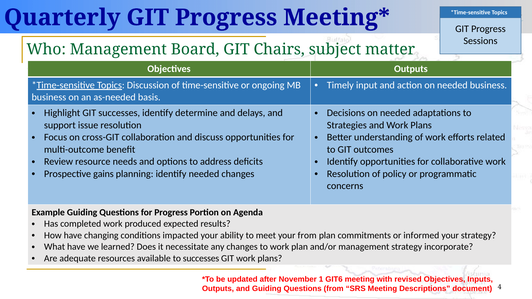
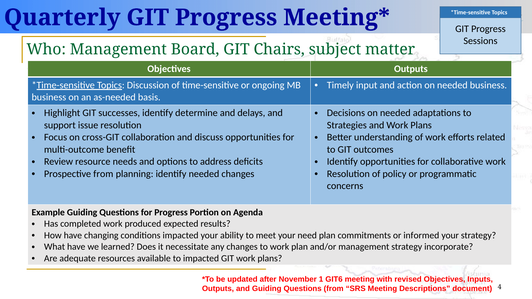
Prospective gains: gains -> from
your from: from -> need
to successes: successes -> impacted
